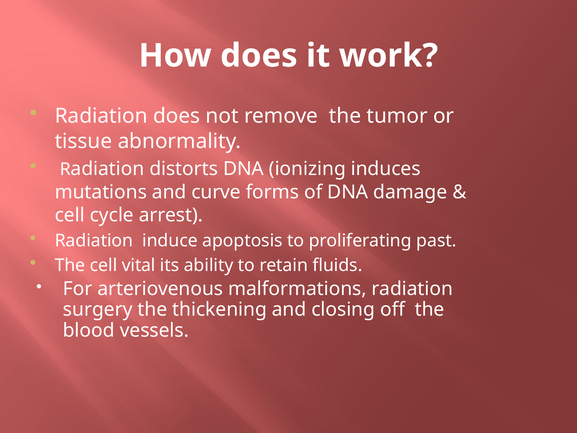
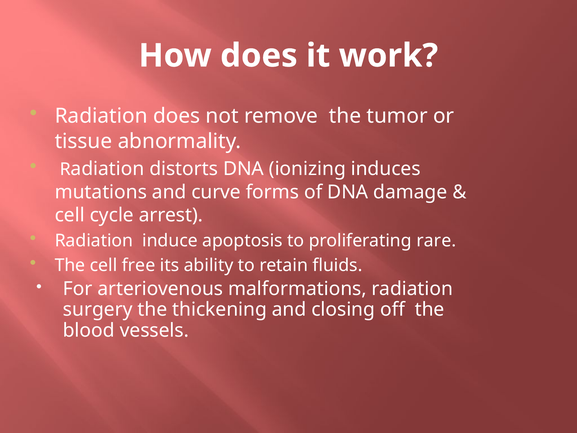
past: past -> rare
vital: vital -> free
